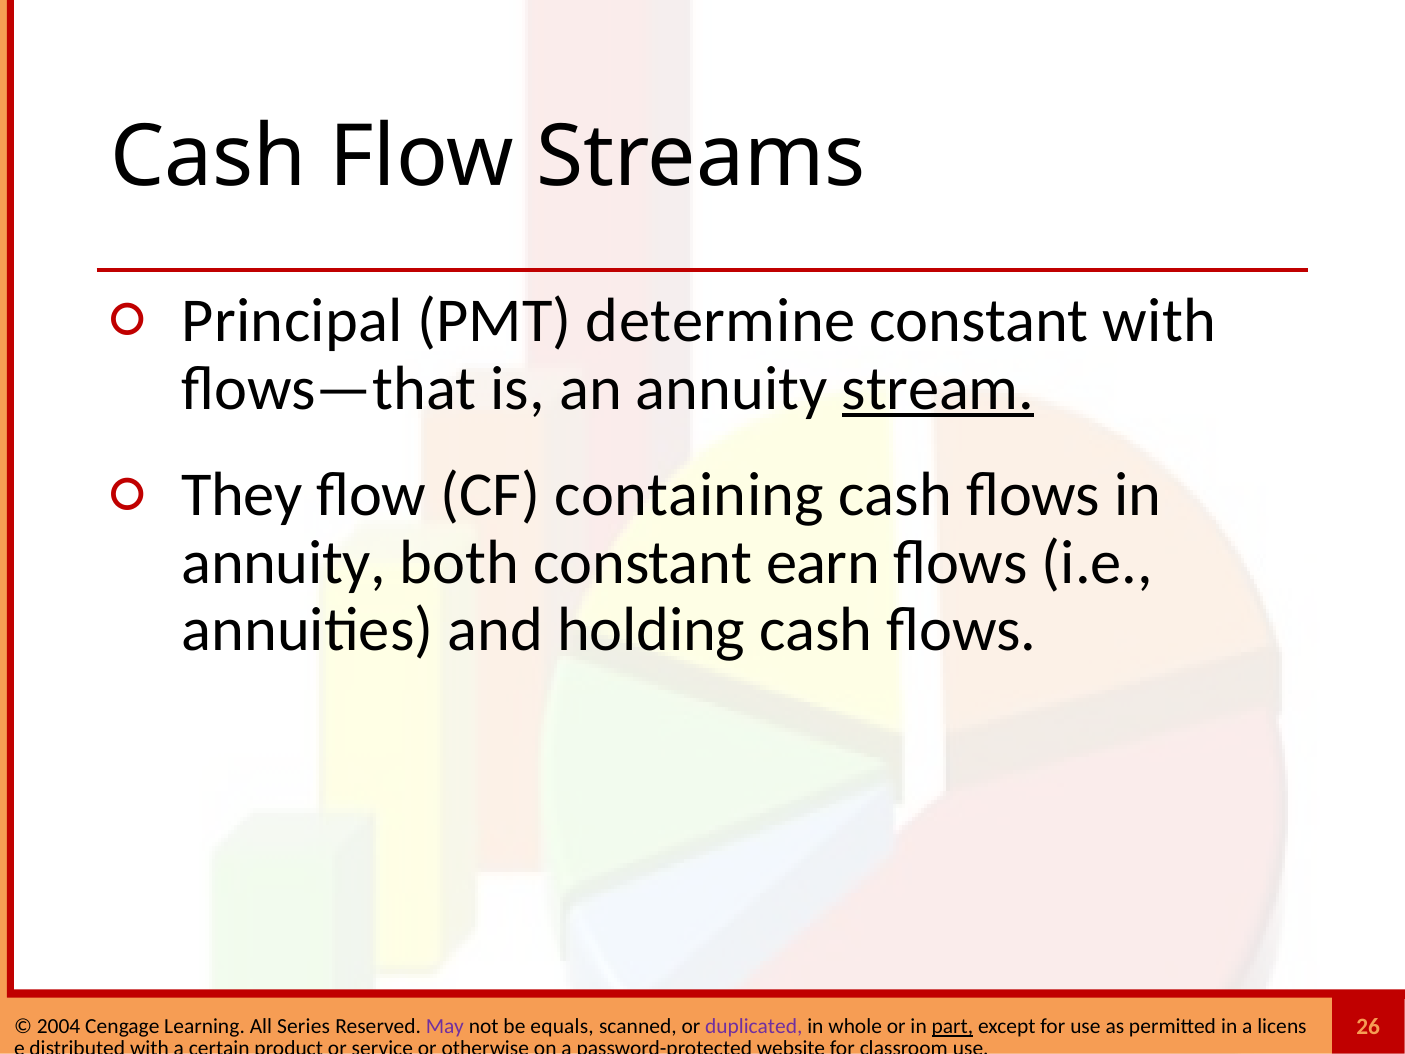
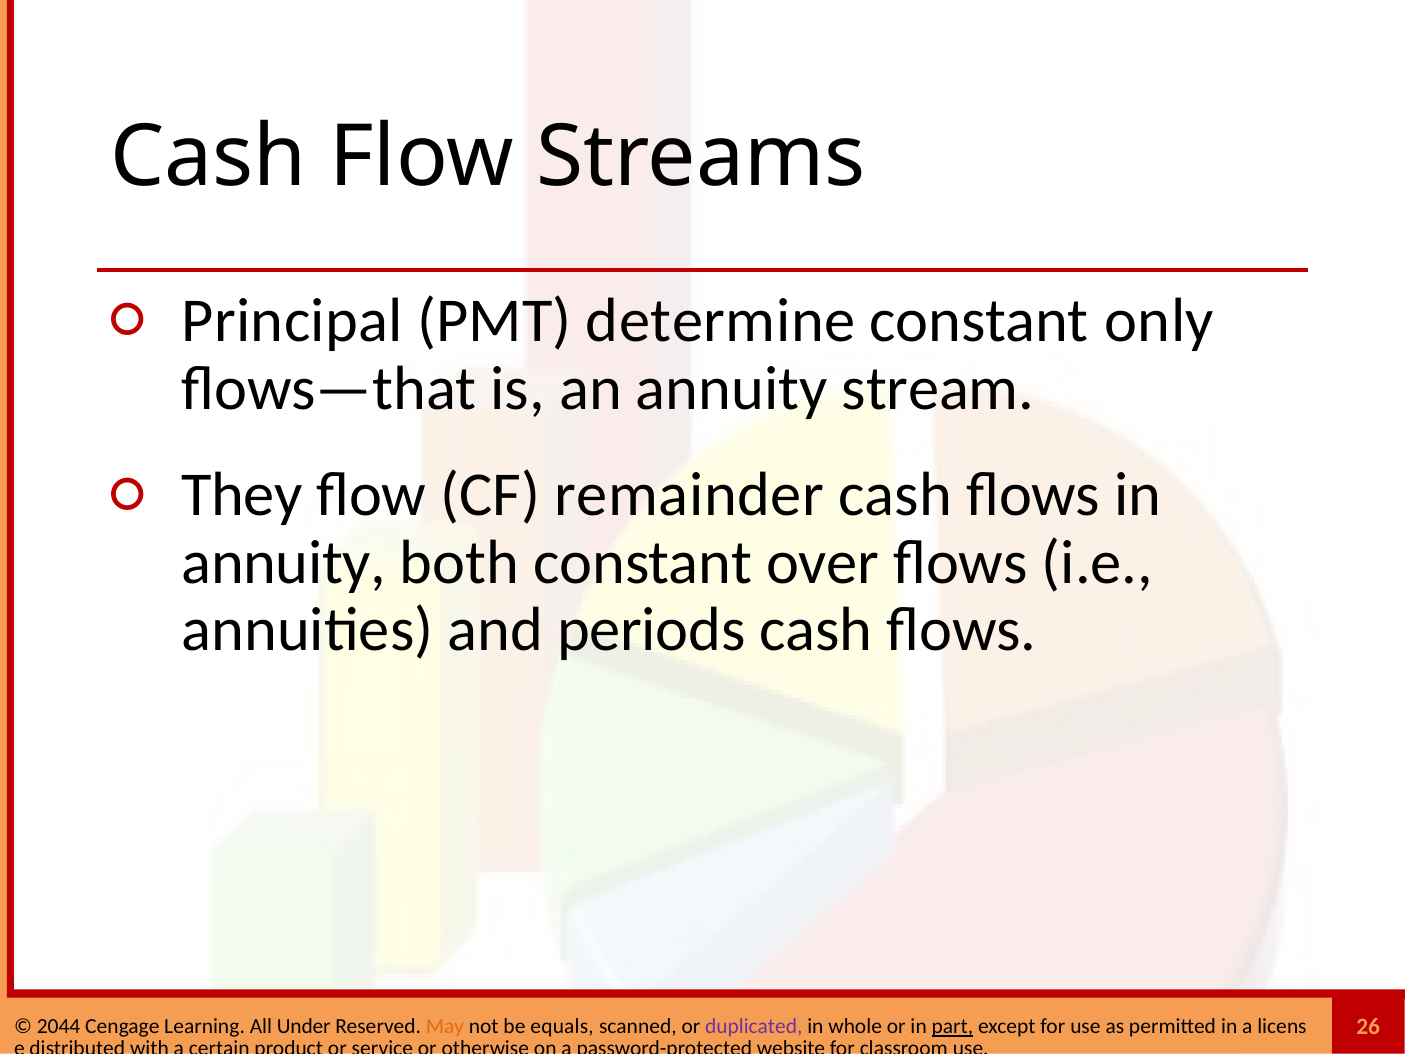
constant with: with -> only
stream underline: present -> none
containing: containing -> remainder
earn: earn -> over
holding: holding -> periods
2004: 2004 -> 2044
Series: Series -> Under
May colour: purple -> orange
